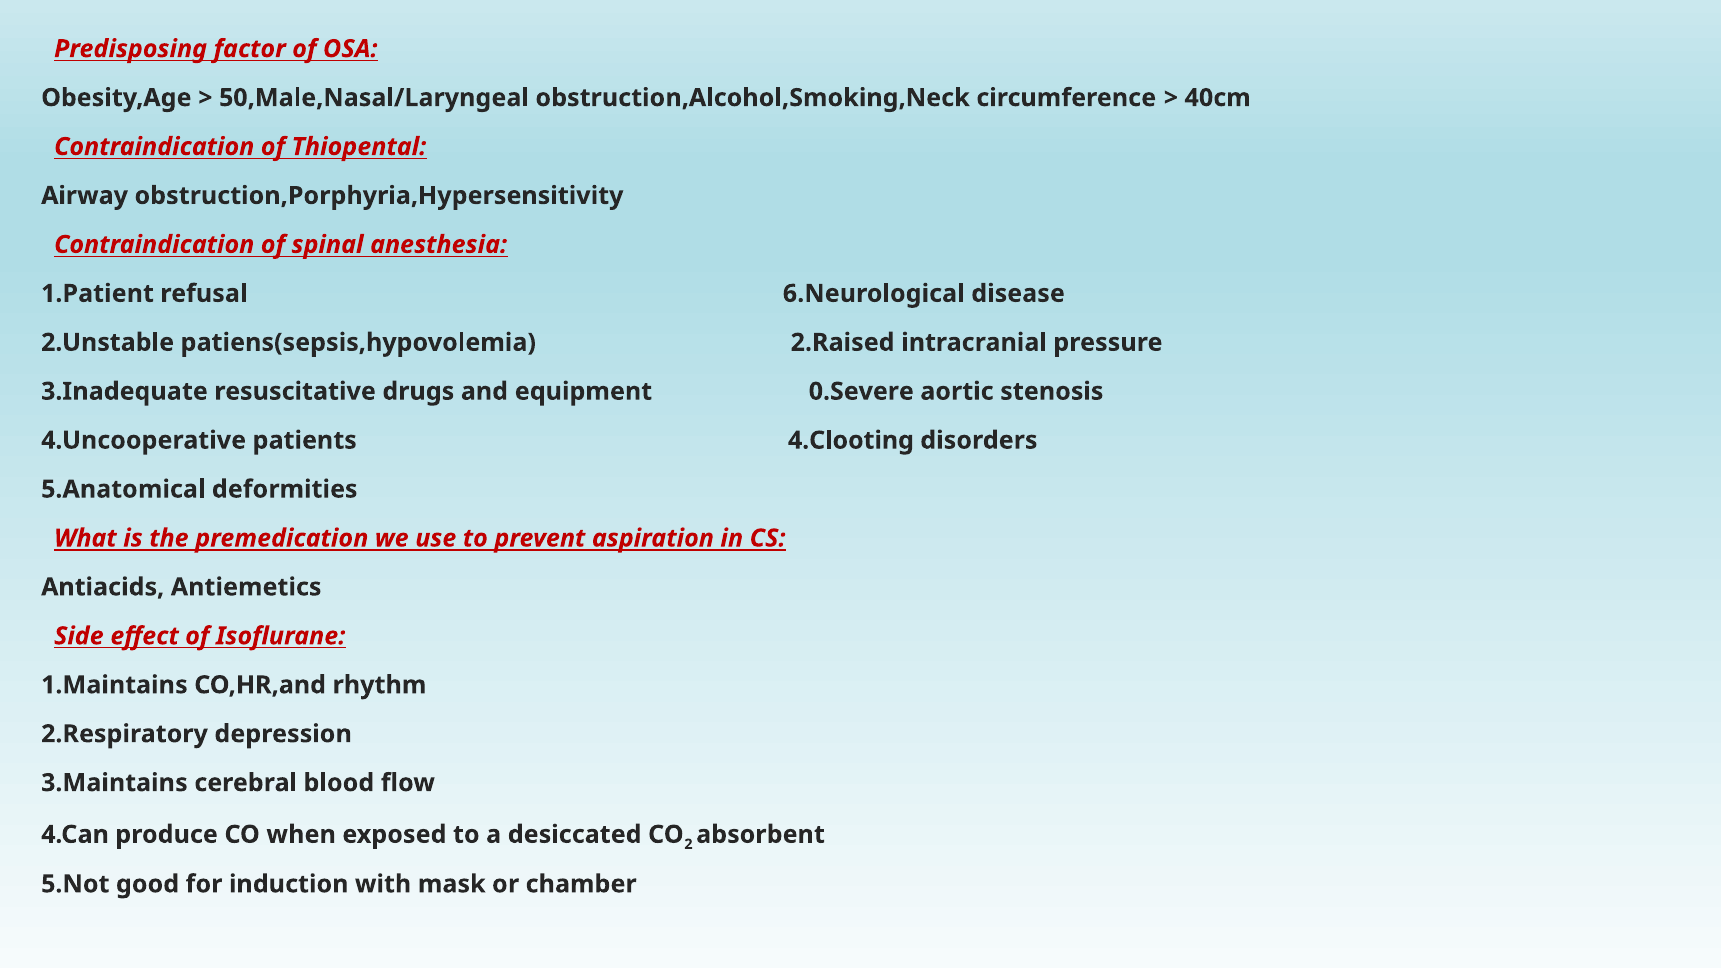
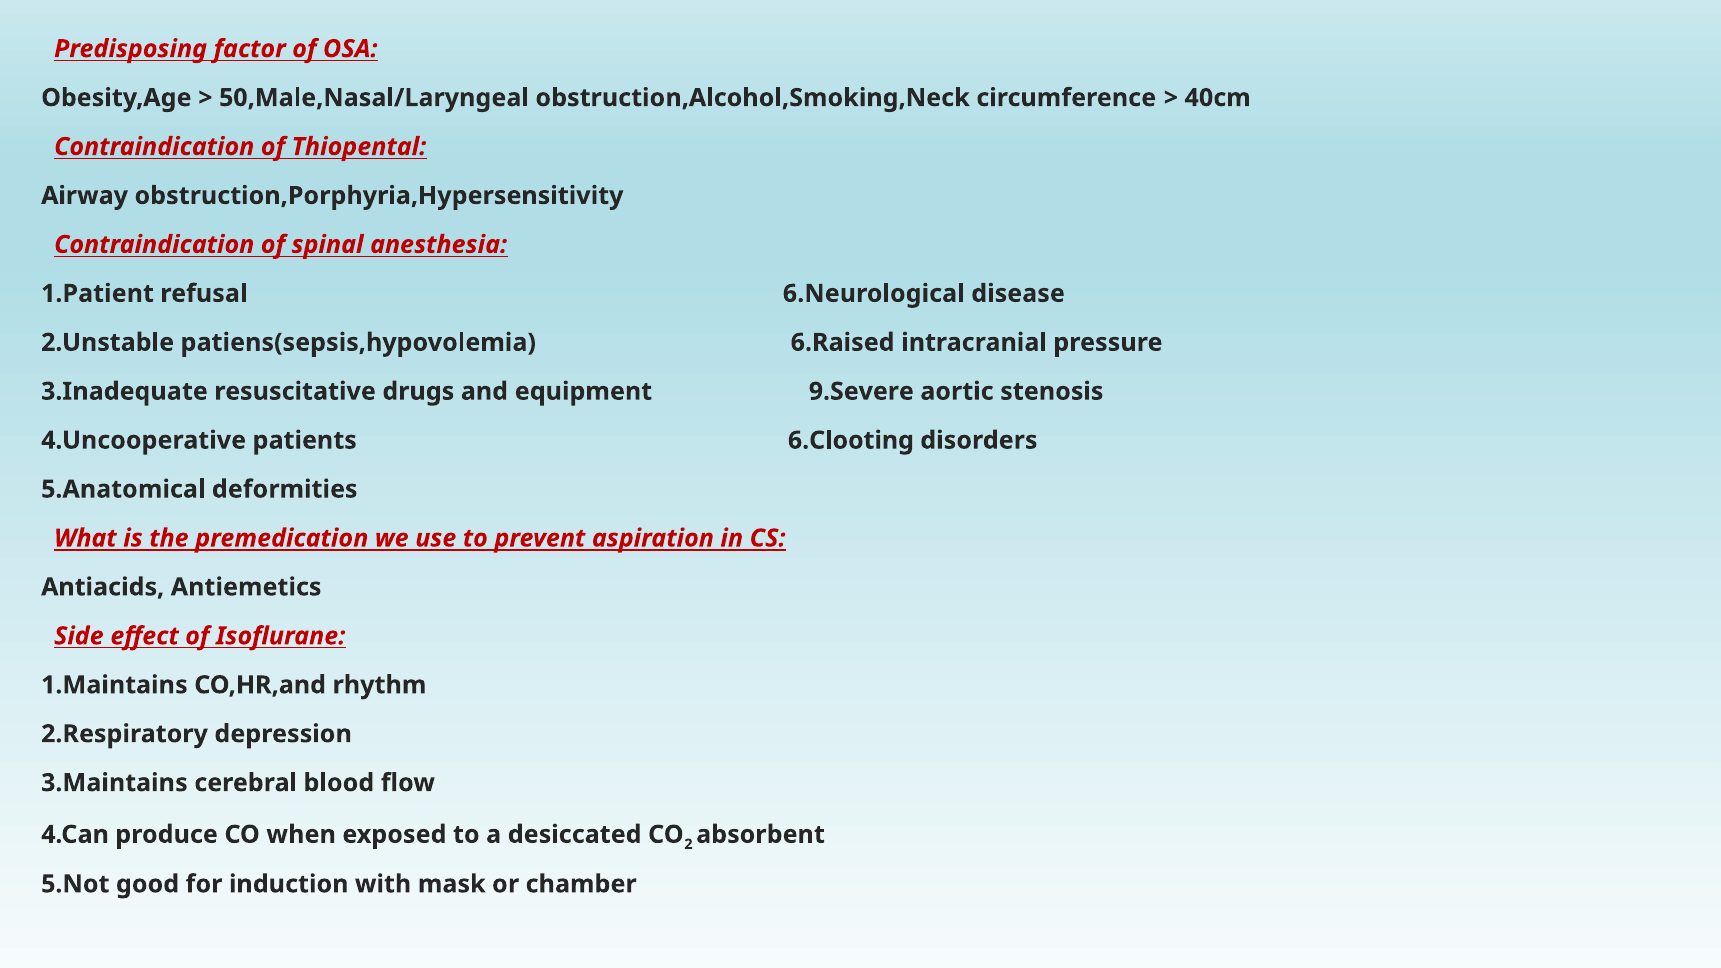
2.Raised: 2.Raised -> 6.Raised
0.Severe: 0.Severe -> 9.Severe
4.Clooting: 4.Clooting -> 6.Clooting
